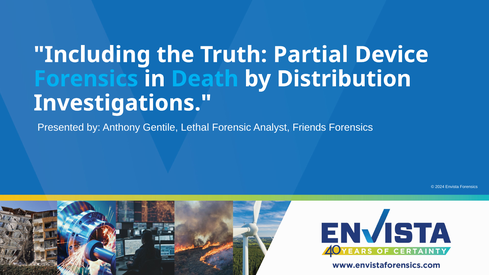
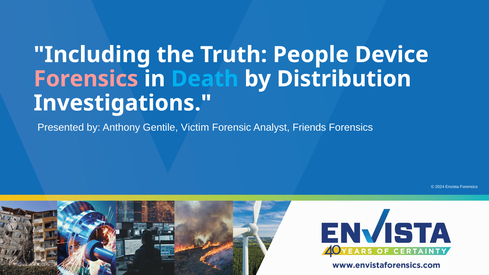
Partial: Partial -> People
Forensics at (86, 79) colour: light blue -> pink
Lethal: Lethal -> Victim
